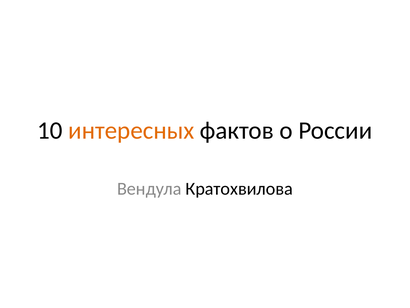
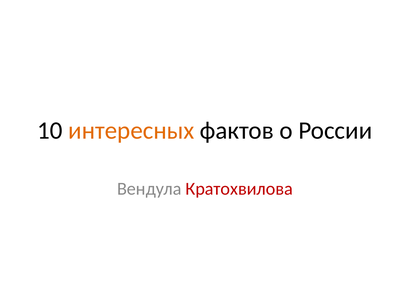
Кратохвилова colour: black -> red
